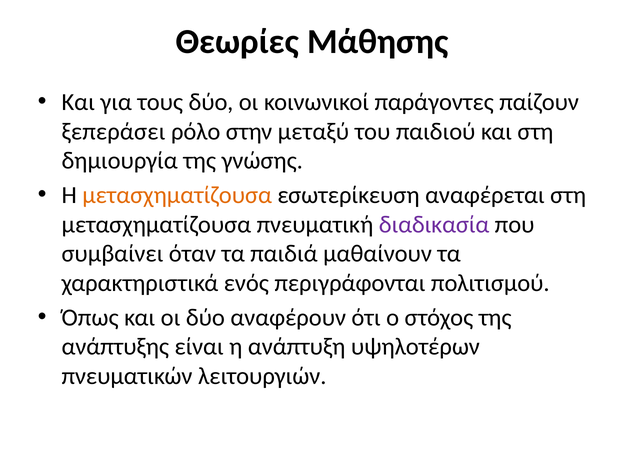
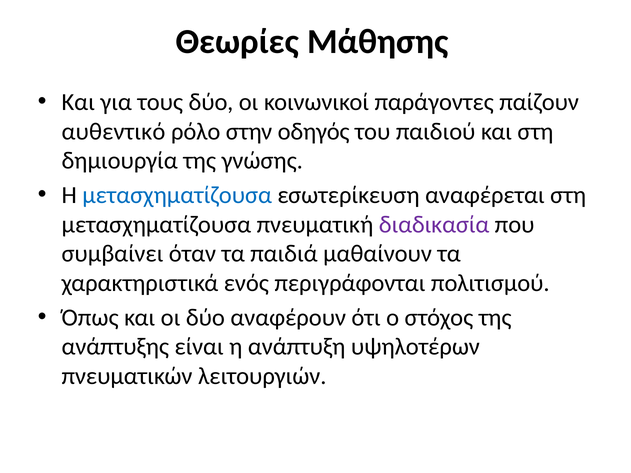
ξεπεράσει: ξεπεράσει -> αυθεντικό
μεταξύ: μεταξύ -> οδηγός
μετασχηματίζουσα at (177, 195) colour: orange -> blue
